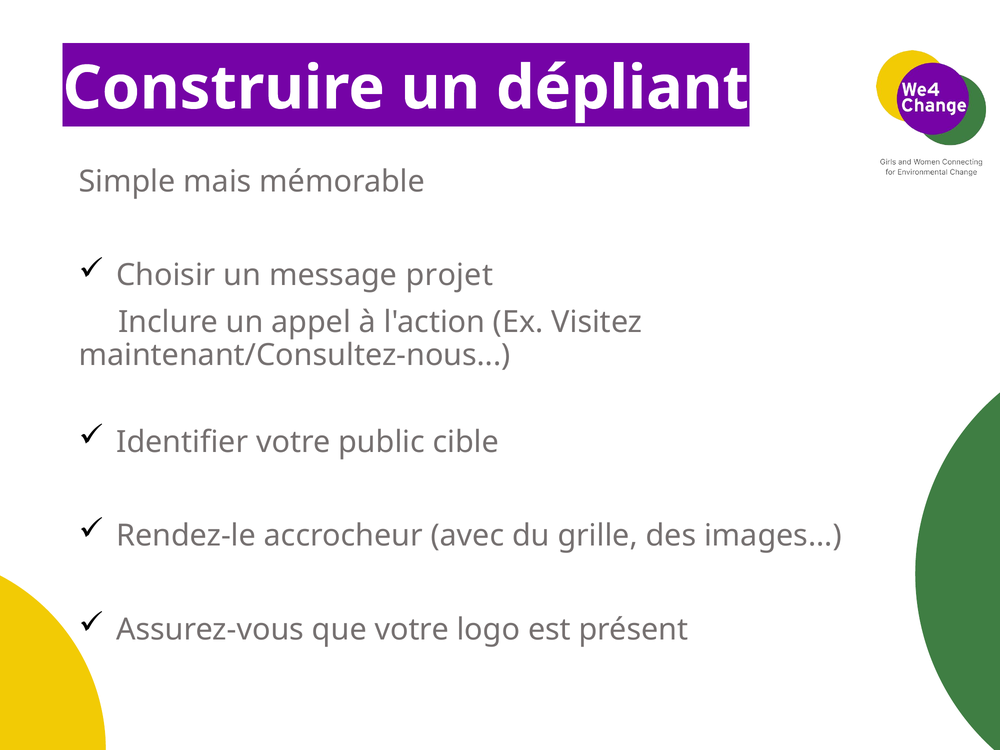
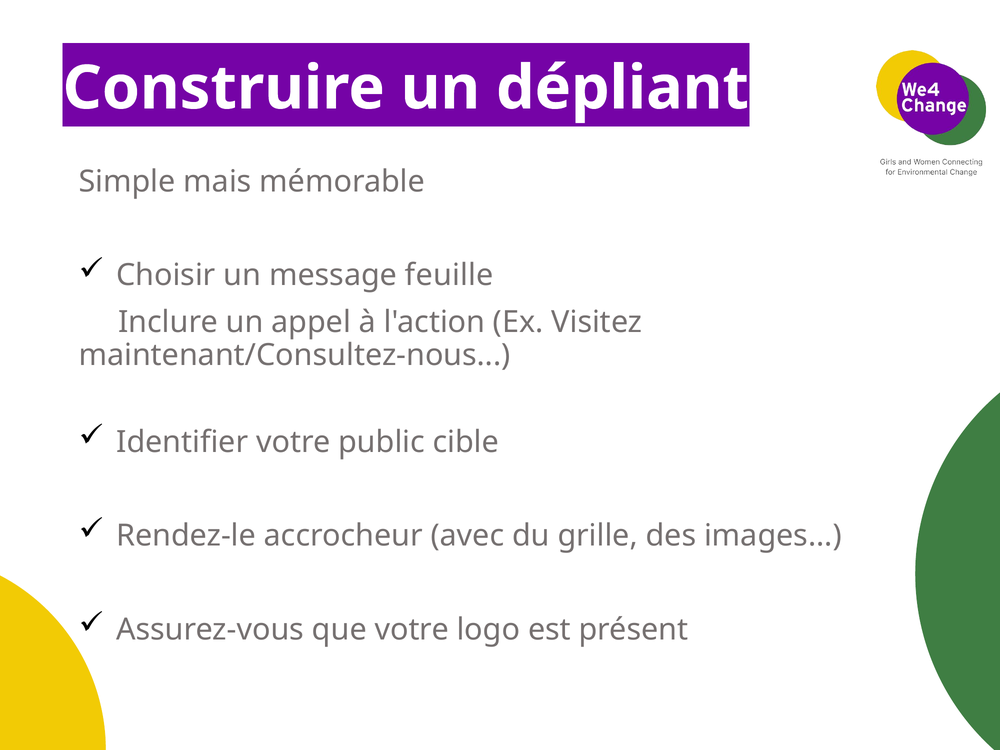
projet: projet -> feuille
